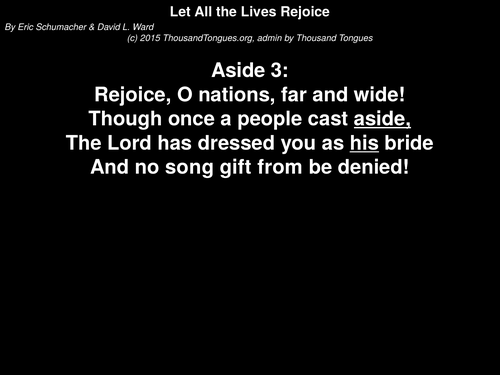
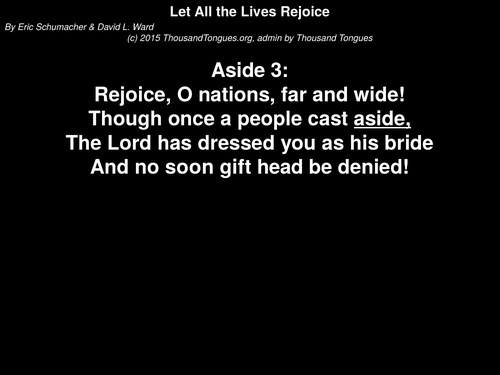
his underline: present -> none
song: song -> soon
from: from -> head
